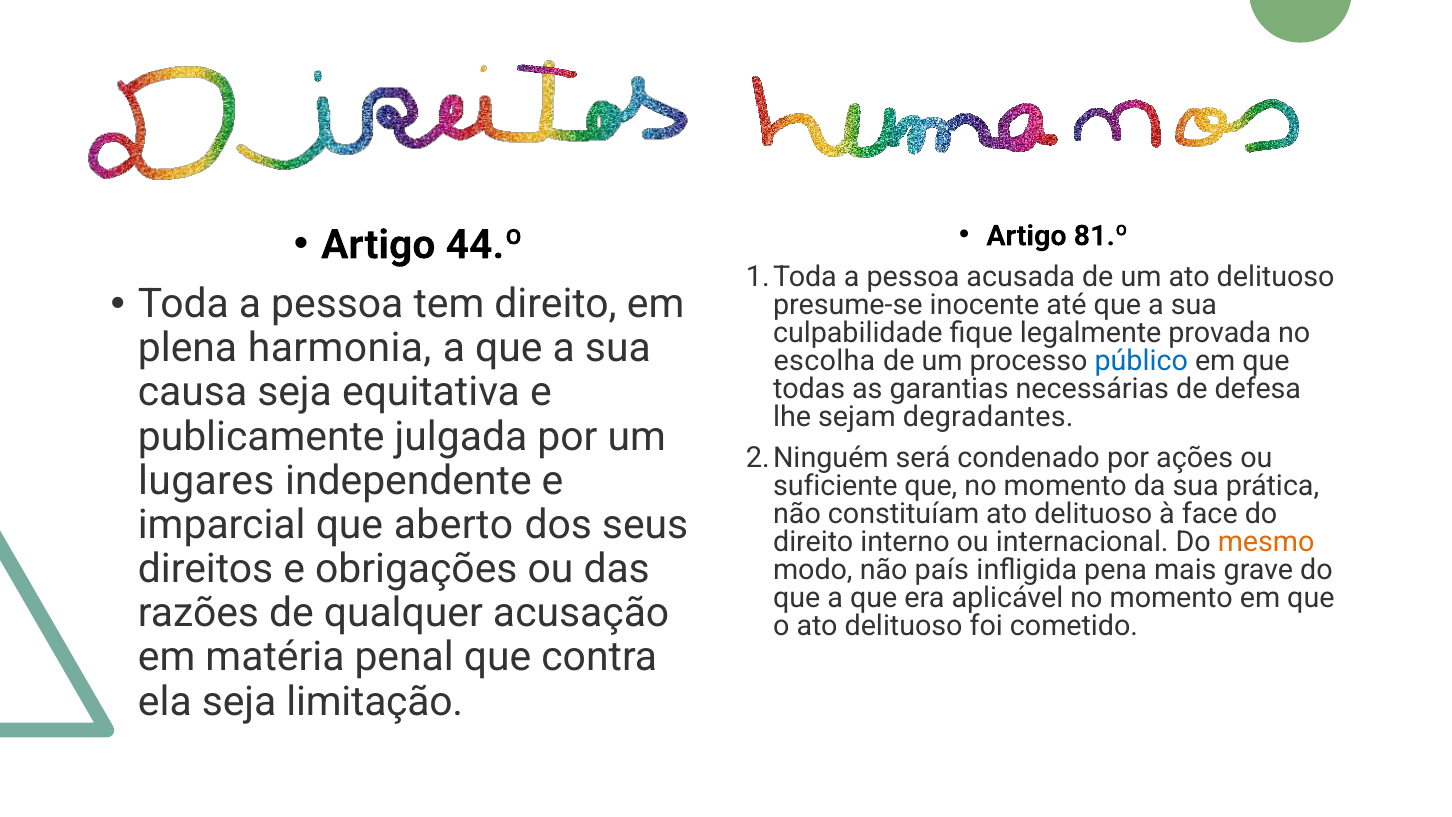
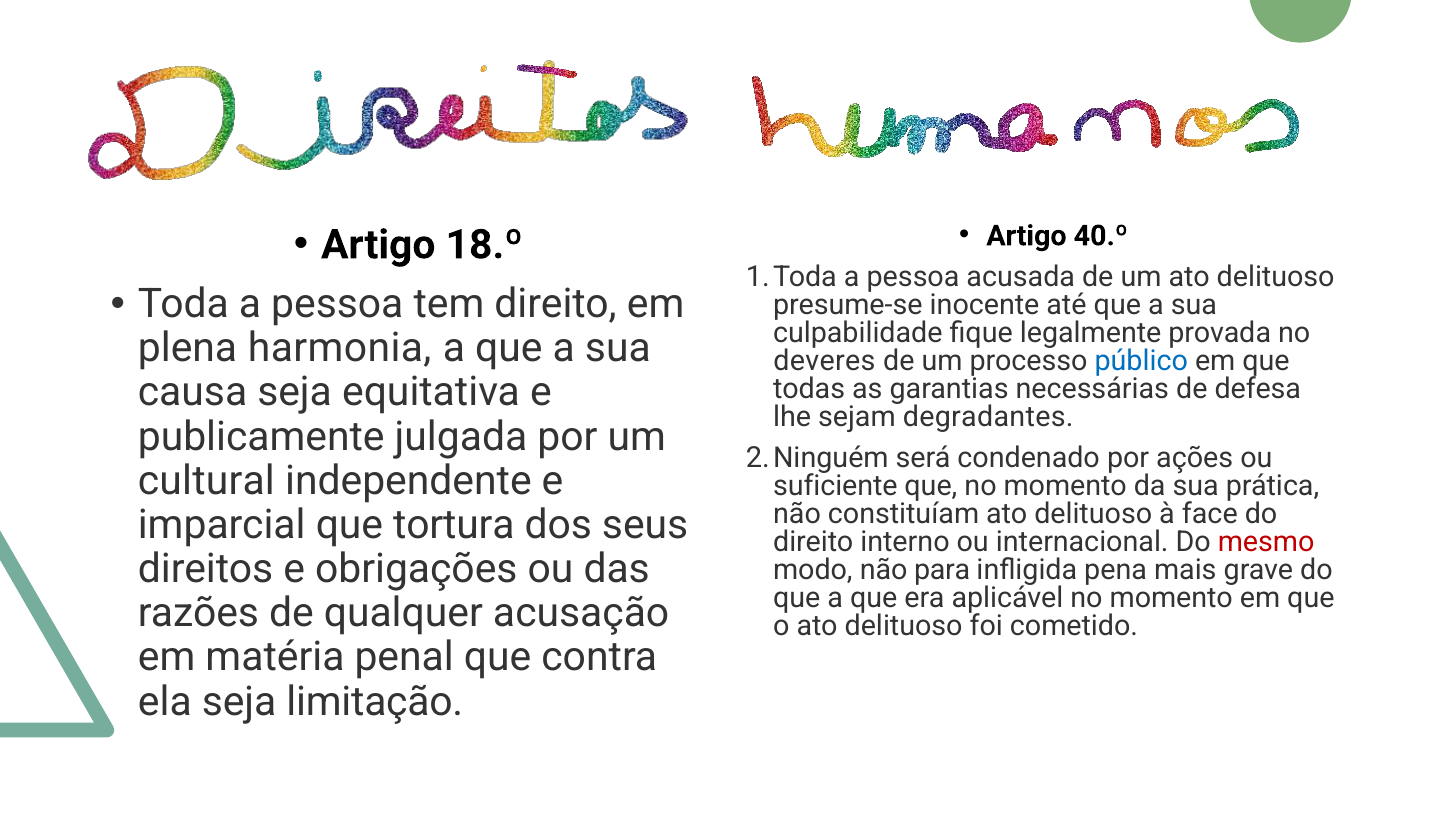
81.º: 81.º -> 40.º
44.º: 44.º -> 18.º
escolha: escolha -> deveres
lugares: lugares -> cultural
aberto: aberto -> tortura
mesmo colour: orange -> red
país: país -> para
